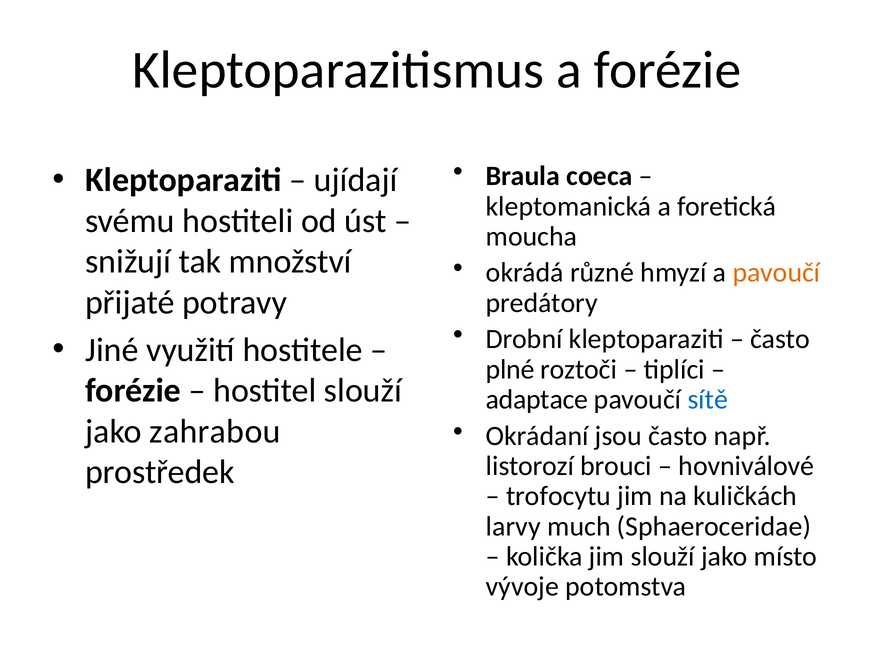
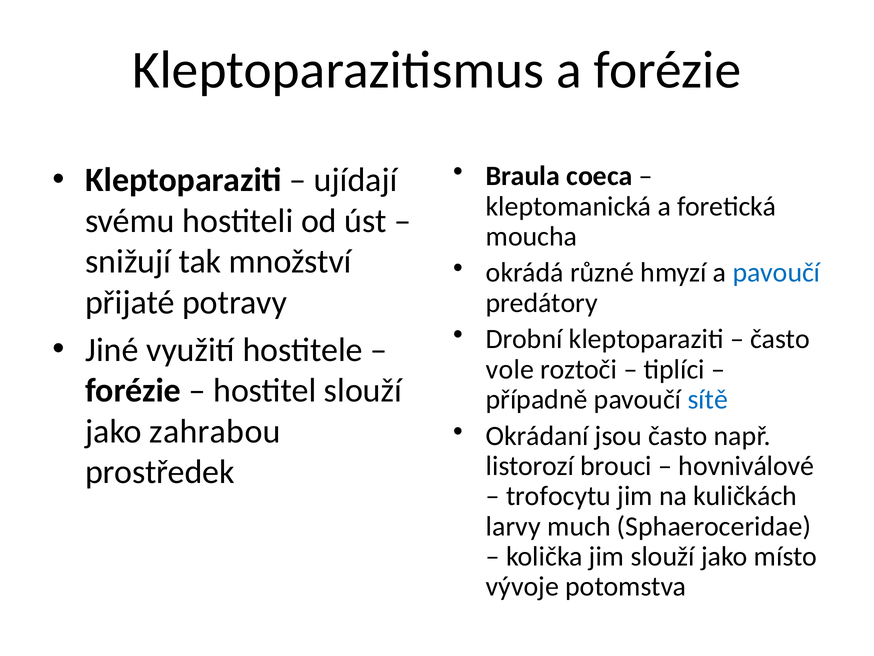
pavoučí at (776, 273) colour: orange -> blue
plné: plné -> vole
adaptace: adaptace -> případně
